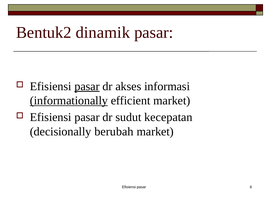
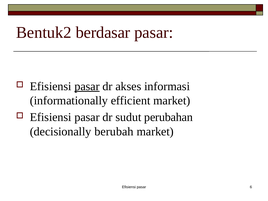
dinamik: dinamik -> berdasar
informationally underline: present -> none
kecepatan: kecepatan -> perubahan
